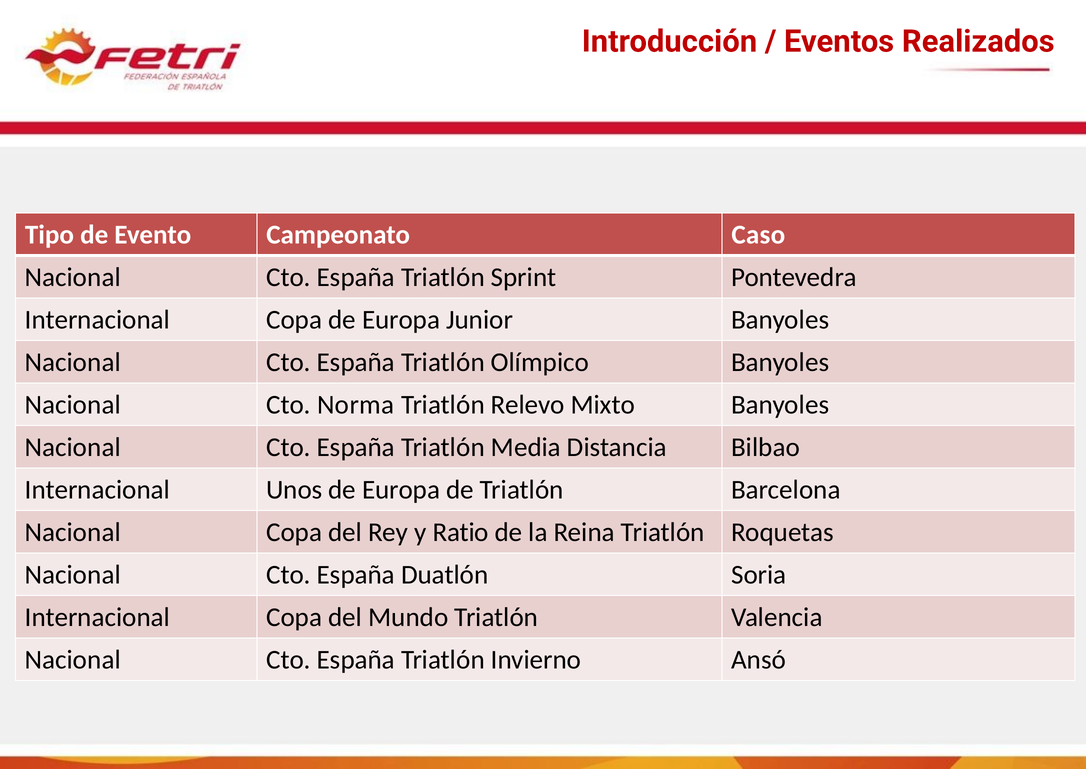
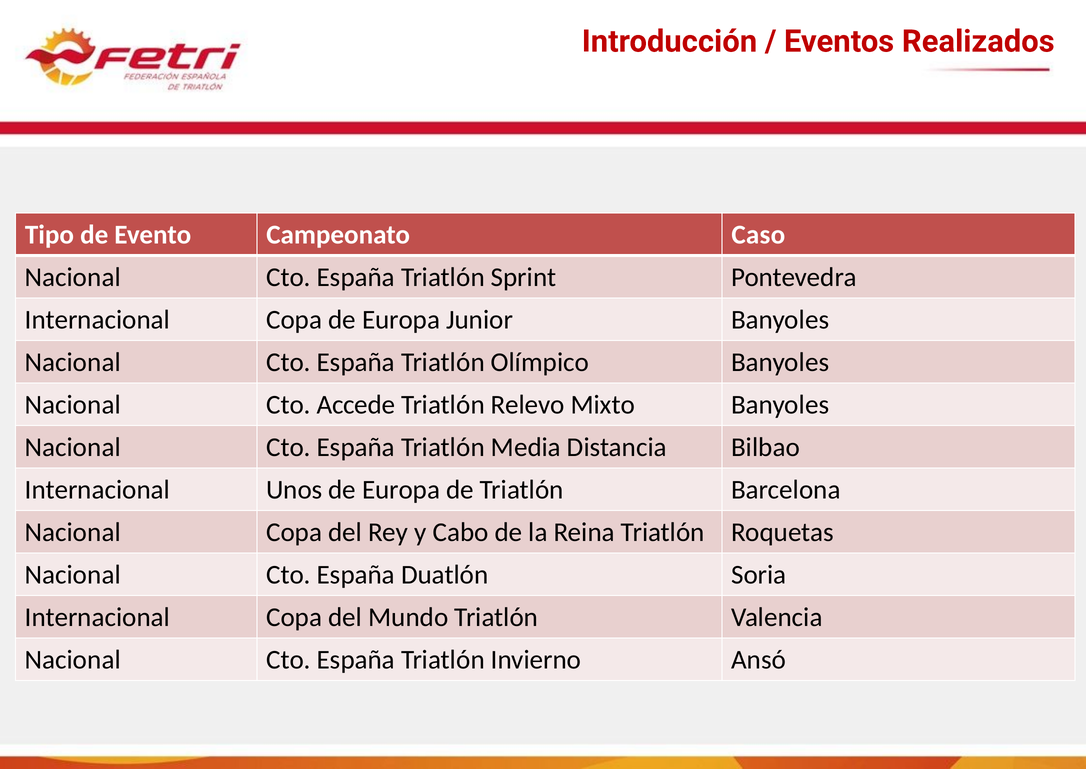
Norma: Norma -> Accede
Ratio: Ratio -> Cabo
